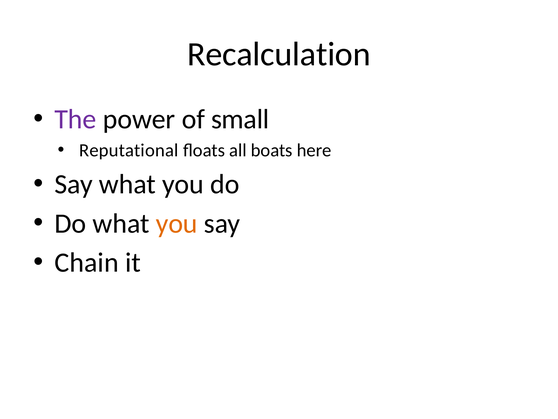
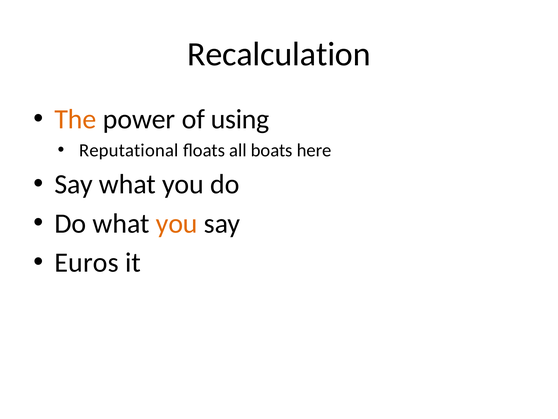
The colour: purple -> orange
small: small -> using
Chain: Chain -> Euros
